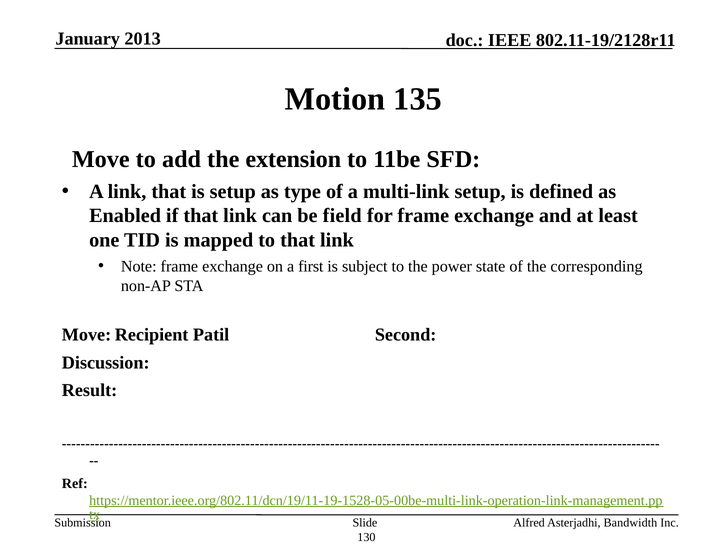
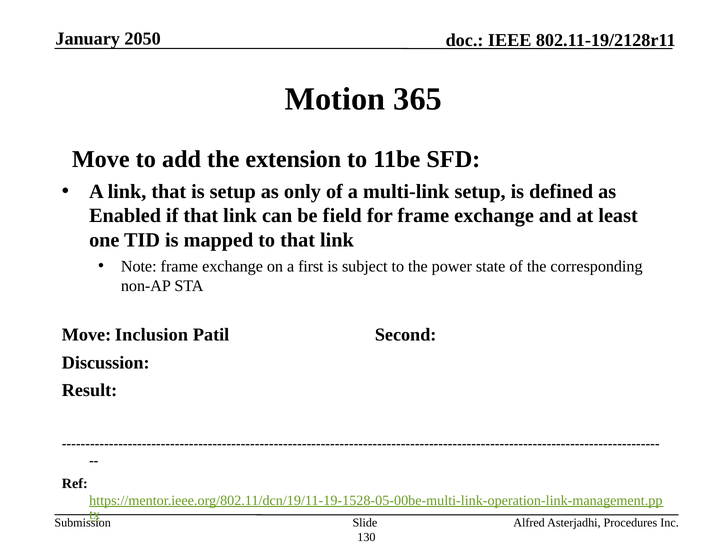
2013: 2013 -> 2050
135: 135 -> 365
type: type -> only
Recipient: Recipient -> Inclusion
Bandwidth: Bandwidth -> Procedures
